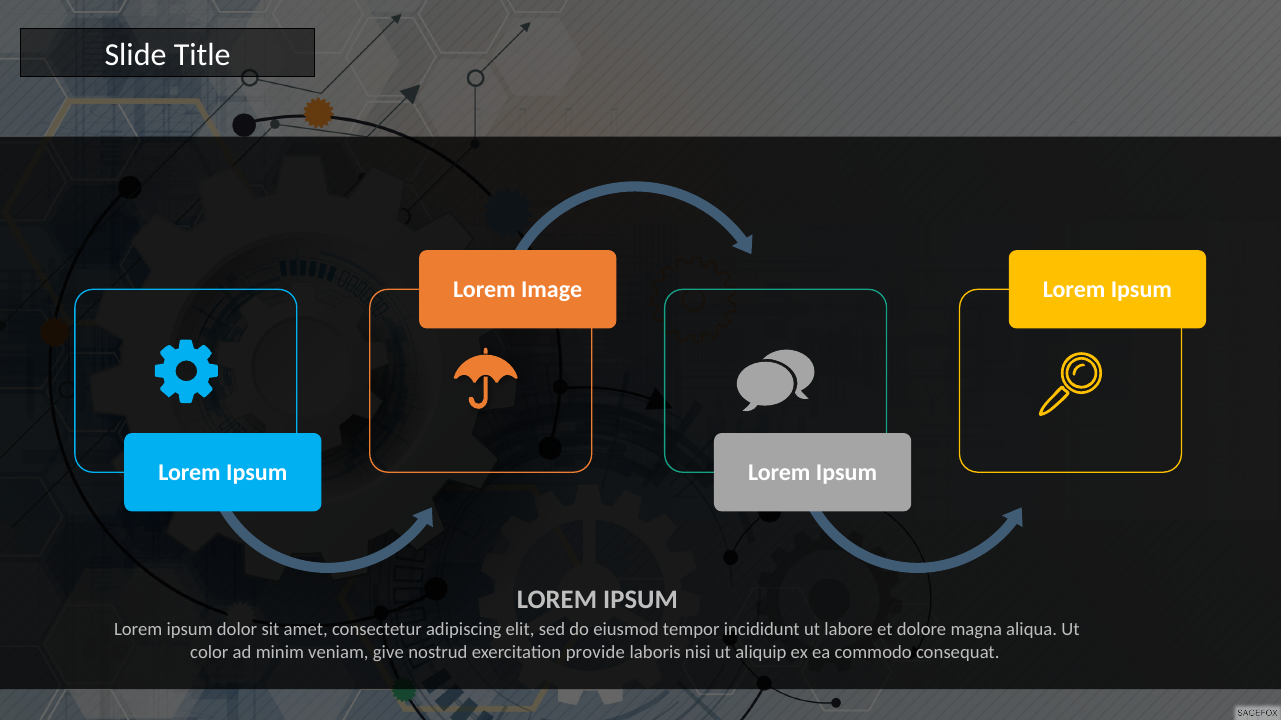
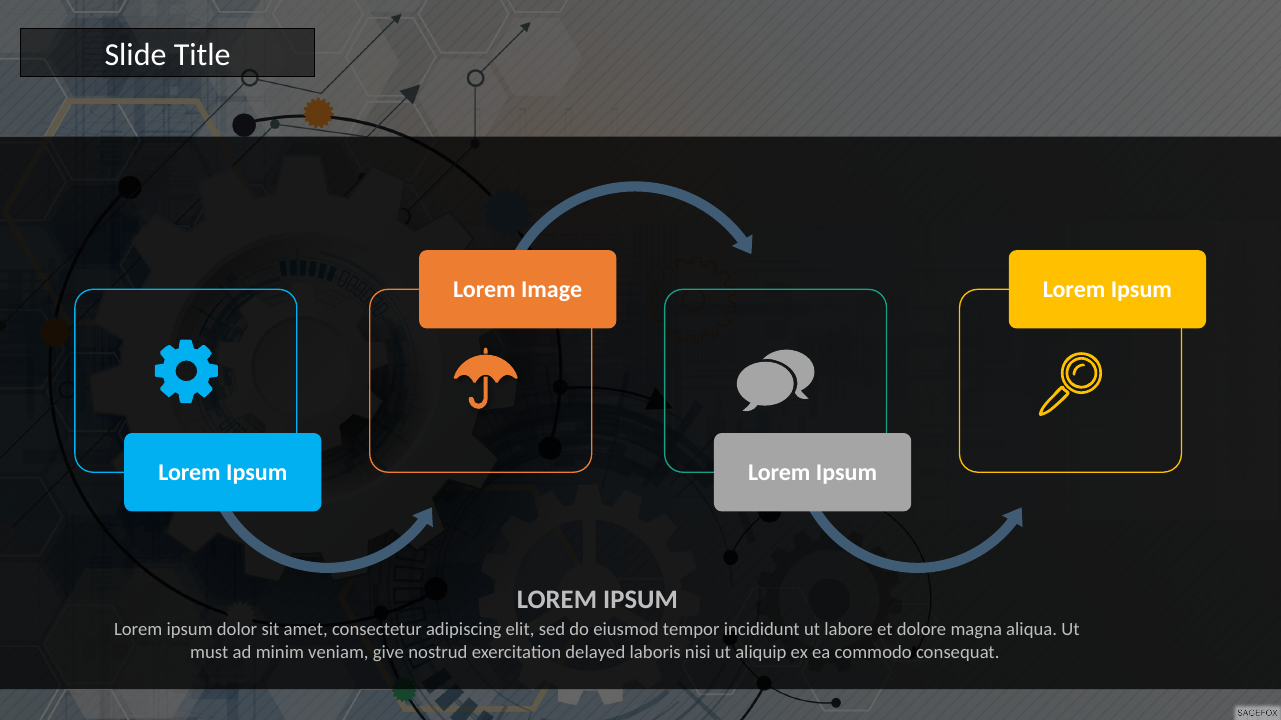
color: color -> must
provide: provide -> delayed
